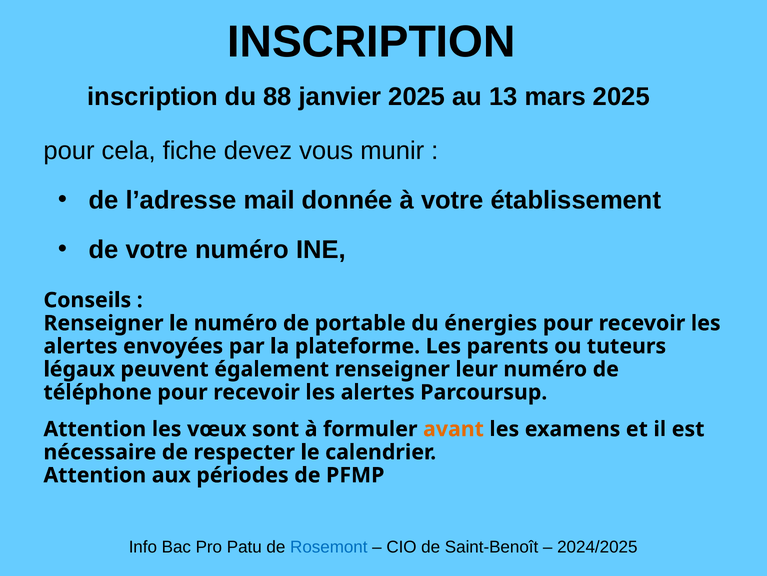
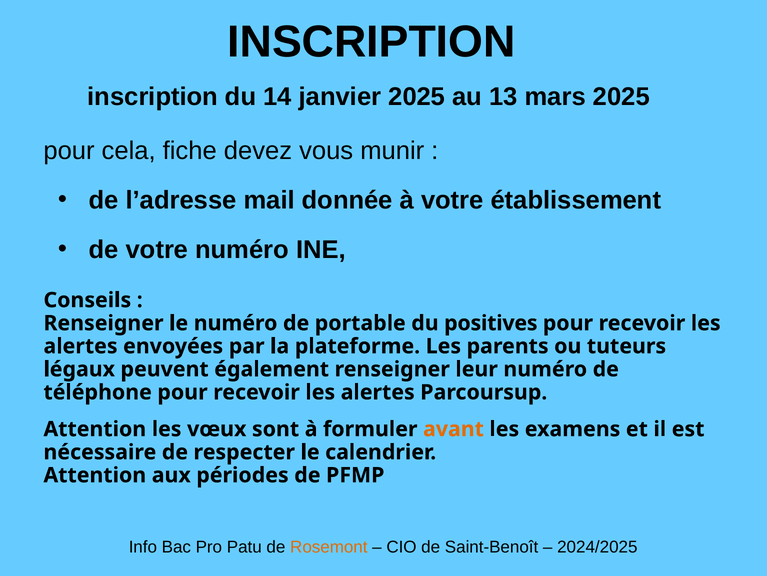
88: 88 -> 14
énergies: énergies -> positives
Rosemont colour: blue -> orange
